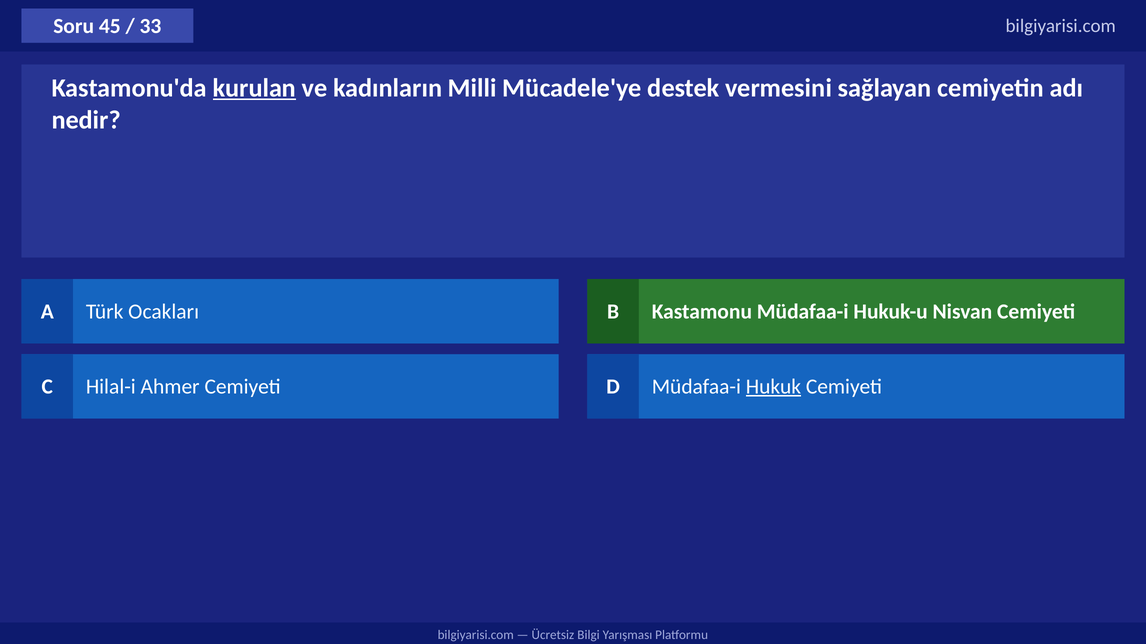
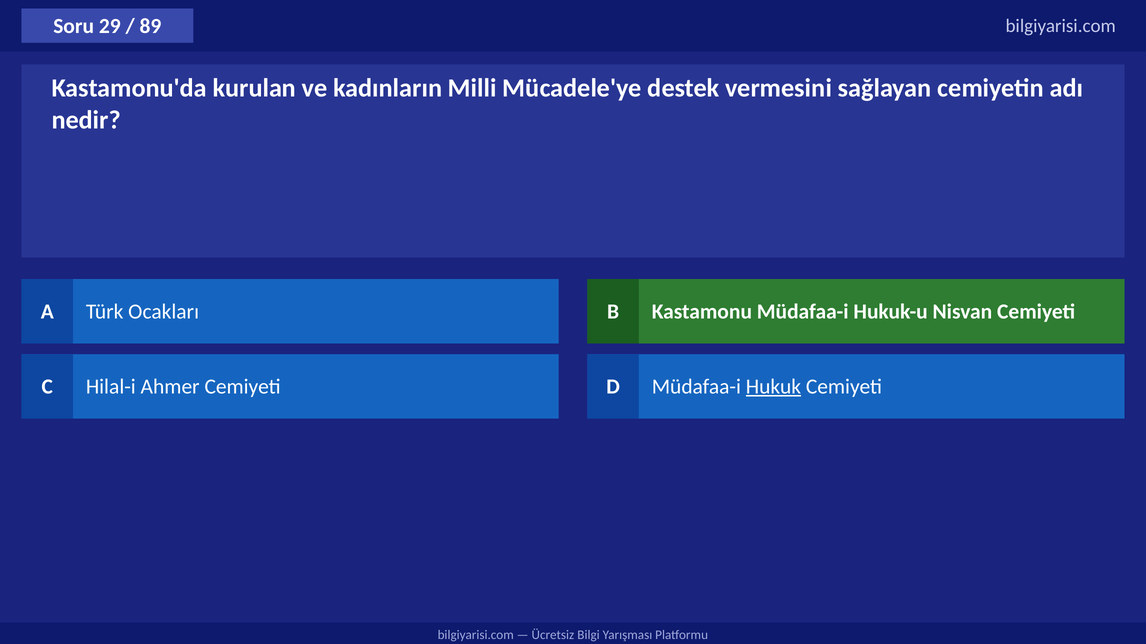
45: 45 -> 29
33: 33 -> 89
kurulan underline: present -> none
